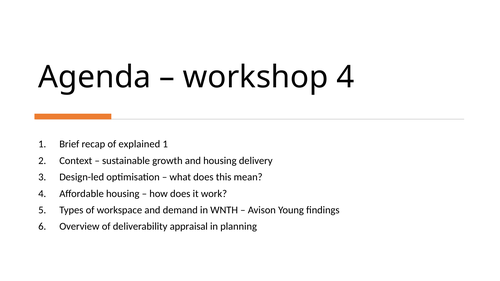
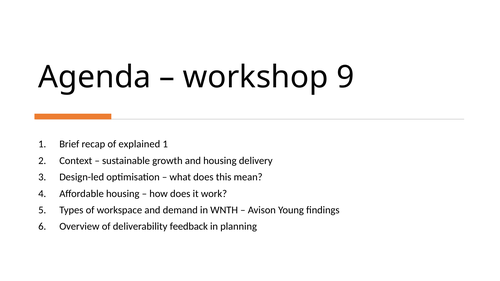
workshop 4: 4 -> 9
appraisal: appraisal -> feedback
